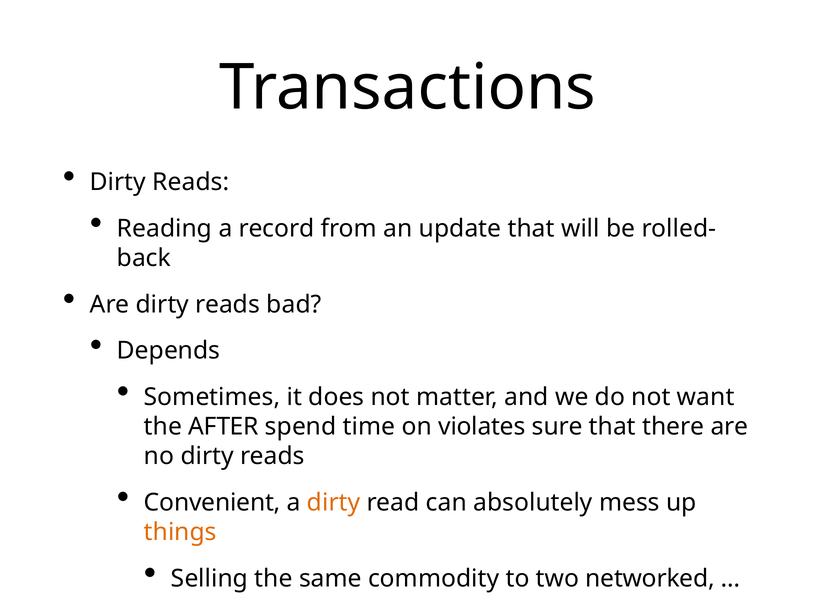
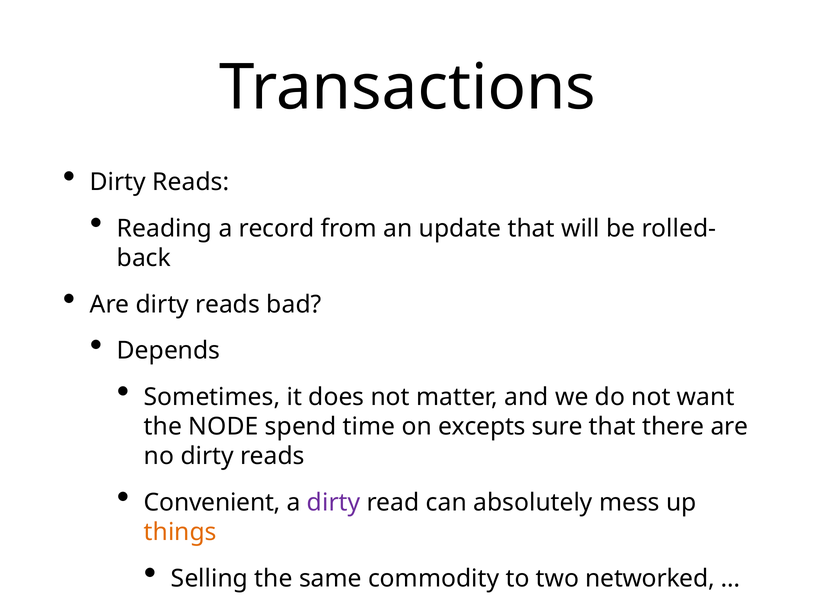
AFTER: AFTER -> NODE
violates: violates -> excepts
dirty at (334, 503) colour: orange -> purple
